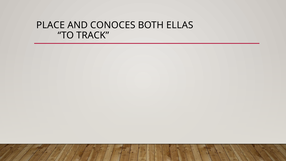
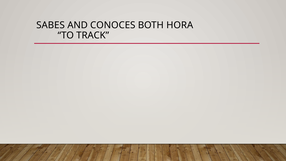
PLACE: PLACE -> SABES
ELLAS: ELLAS -> HORA
